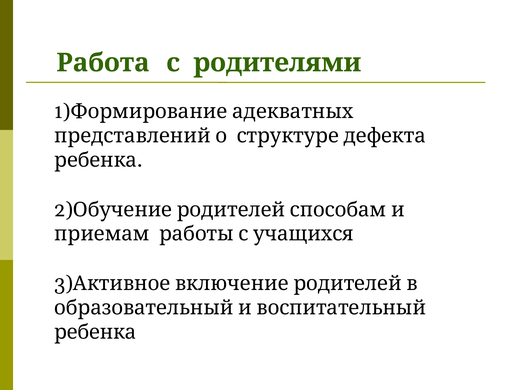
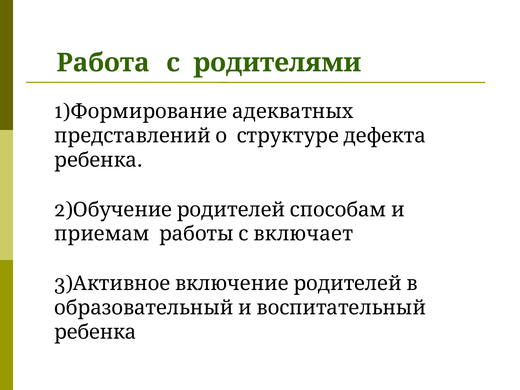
учащихся: учащихся -> включает
